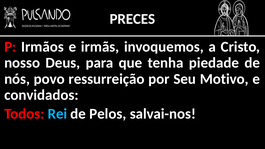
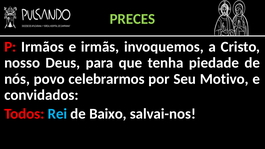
PRECES colour: white -> light green
ressurreição: ressurreição -> celebrarmos
Pelos: Pelos -> Baixo
